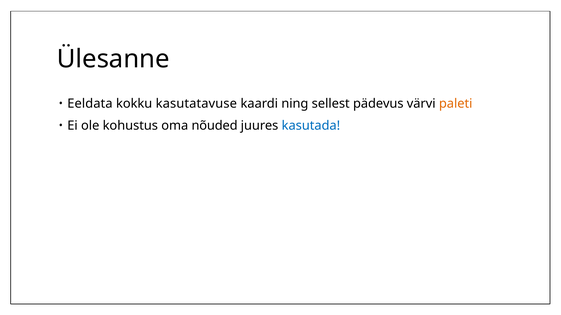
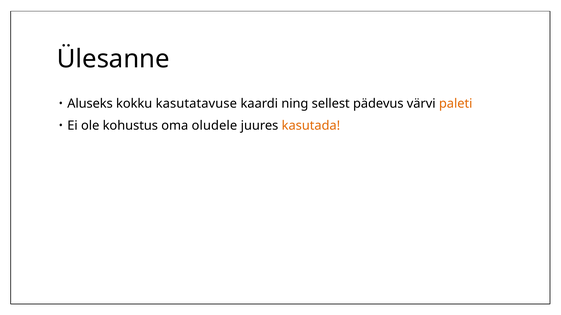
Eeldata: Eeldata -> Aluseks
nõuded: nõuded -> oludele
kasutada colour: blue -> orange
